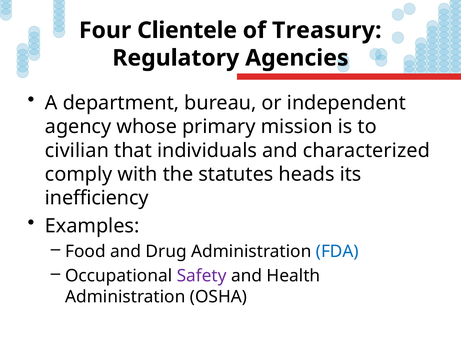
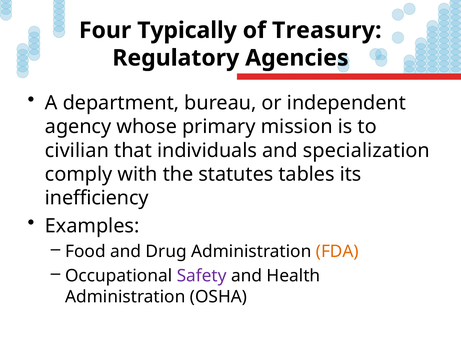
Clientele: Clientele -> Typically
characterized: characterized -> specialization
heads: heads -> tables
FDA colour: blue -> orange
